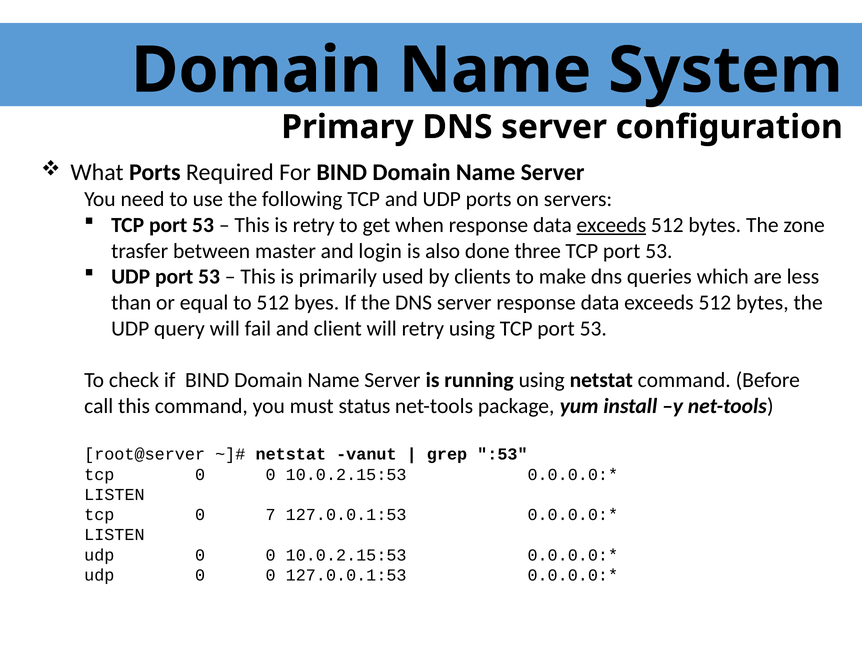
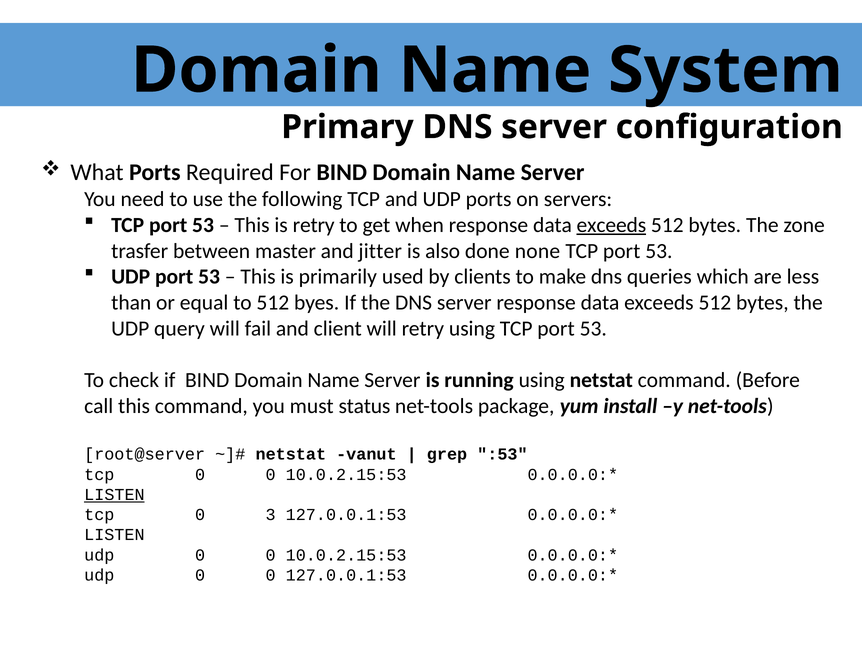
login: login -> jitter
three: three -> none
LISTEN at (114, 495) underline: none -> present
7: 7 -> 3
